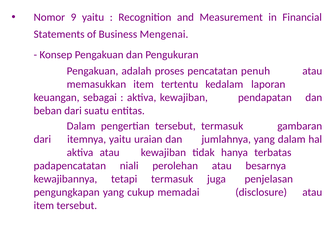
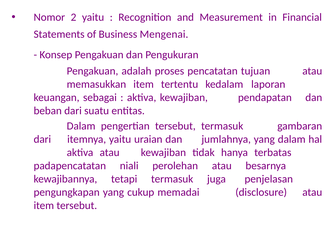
9: 9 -> 2
penuh: penuh -> tujuan
